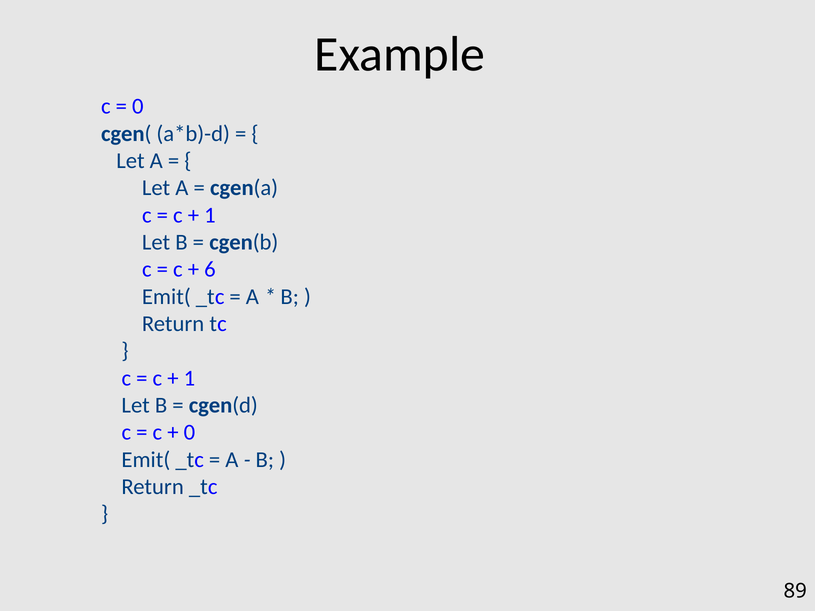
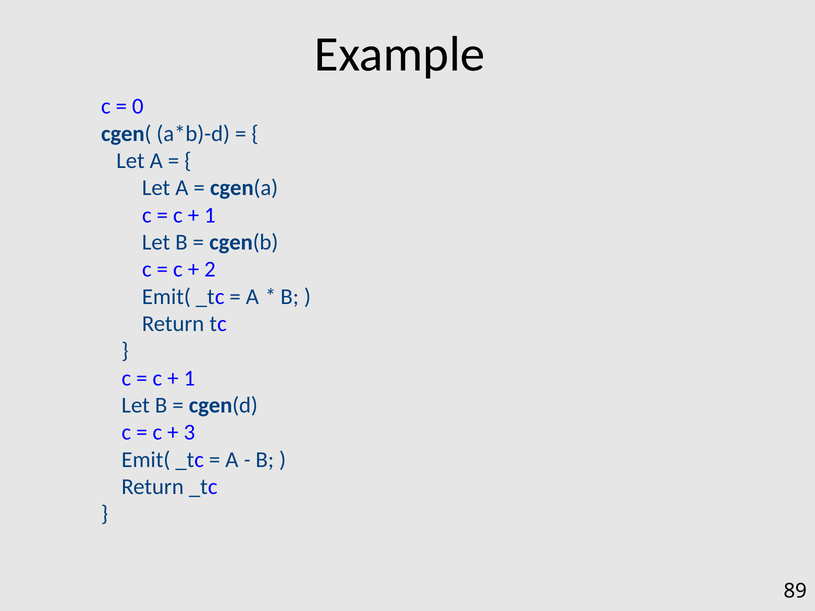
6: 6 -> 2
0 at (189, 433): 0 -> 3
